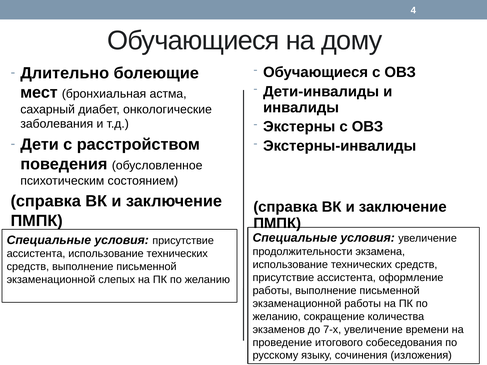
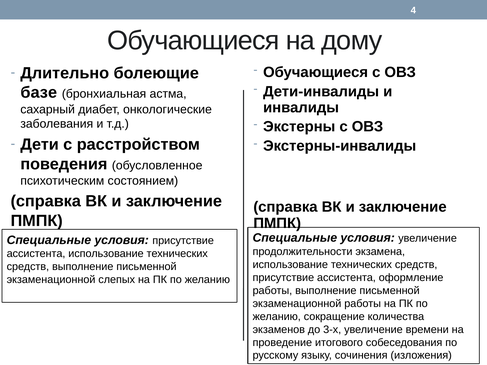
мест: мест -> базе
7-х: 7-х -> 3-х
